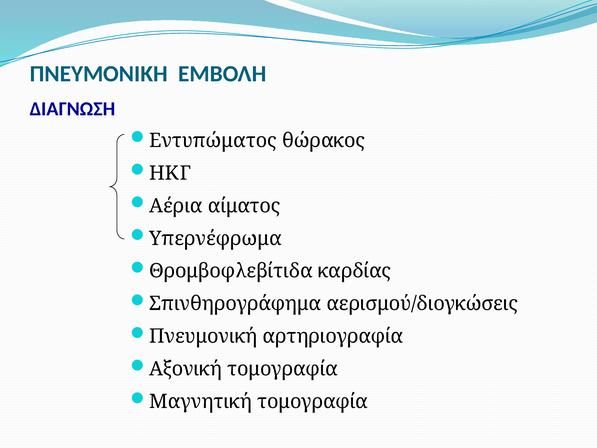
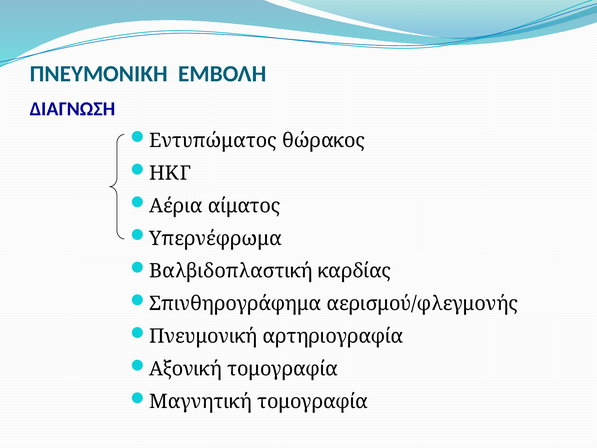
Θρομβοφλεβίτιδα: Θρομβοφλεβίτιδα -> Βαλβιδοπλαστική
αερισμού/διογκώσεις: αερισμού/διογκώσεις -> αερισμού/φλεγμονής
